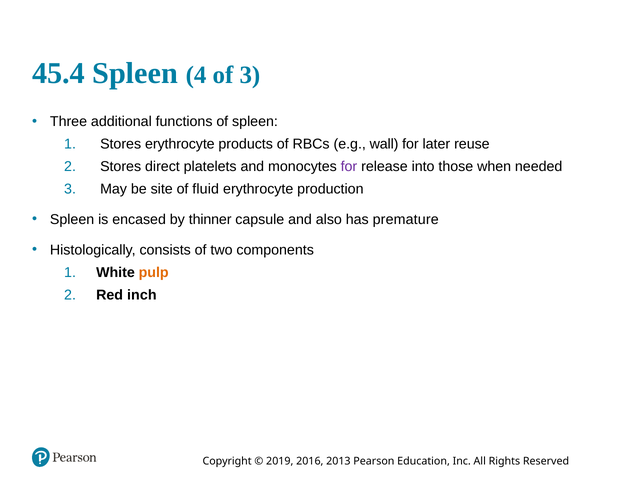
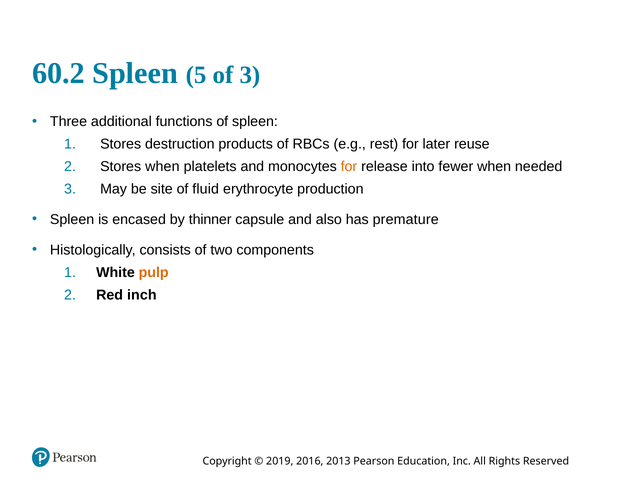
45.4: 45.4 -> 60.2
4: 4 -> 5
Stores erythrocyte: erythrocyte -> destruction
wall: wall -> rest
Stores direct: direct -> when
for at (349, 167) colour: purple -> orange
those: those -> fewer
